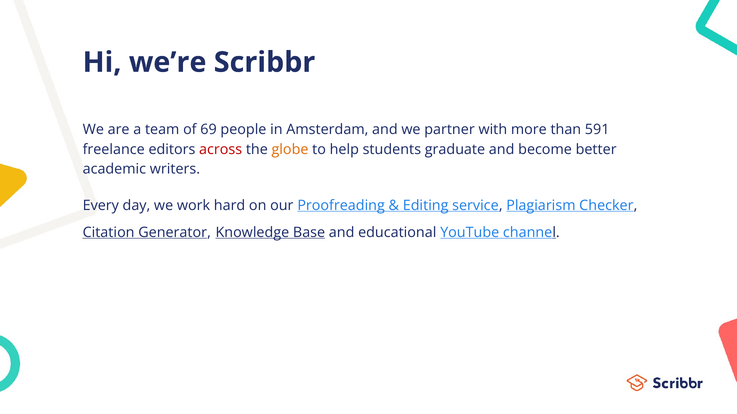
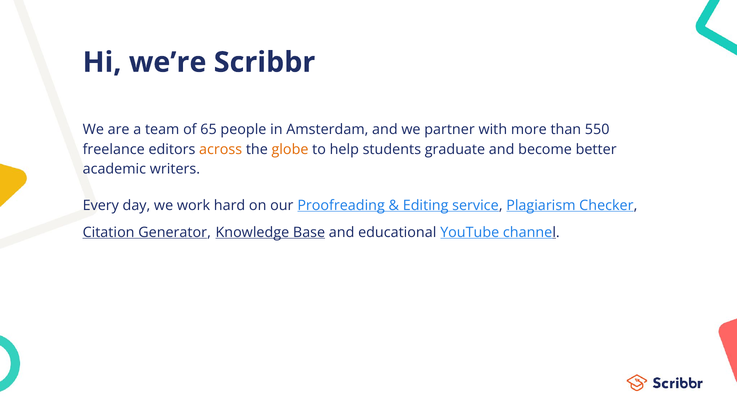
69: 69 -> 65
591: 591 -> 550
across colour: red -> orange
